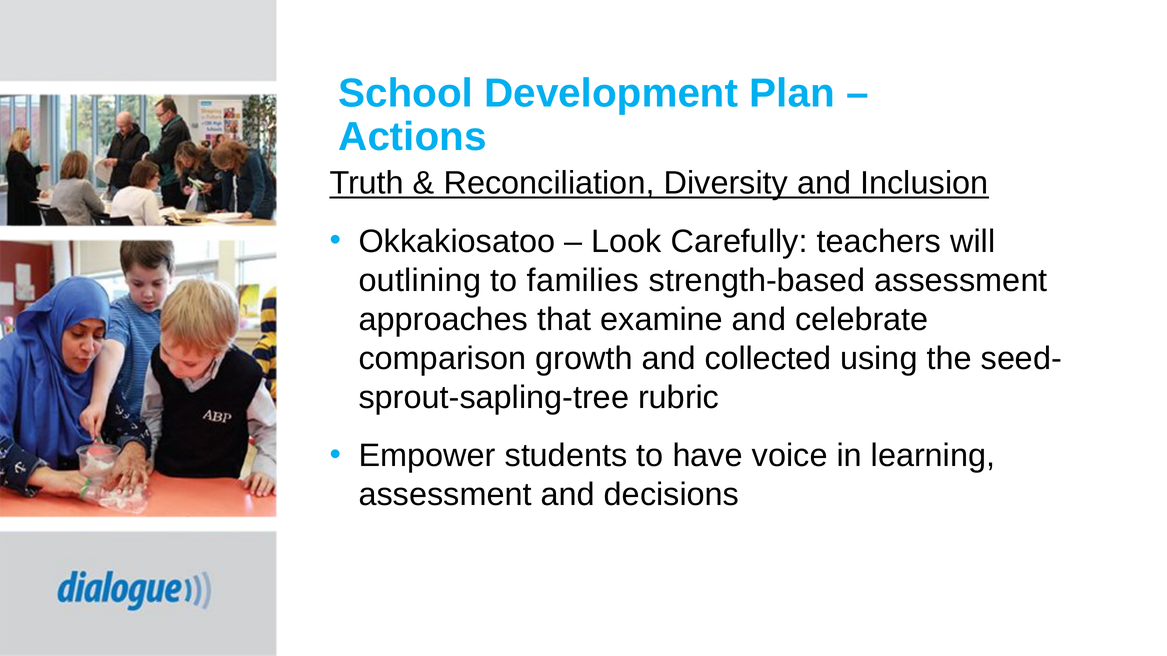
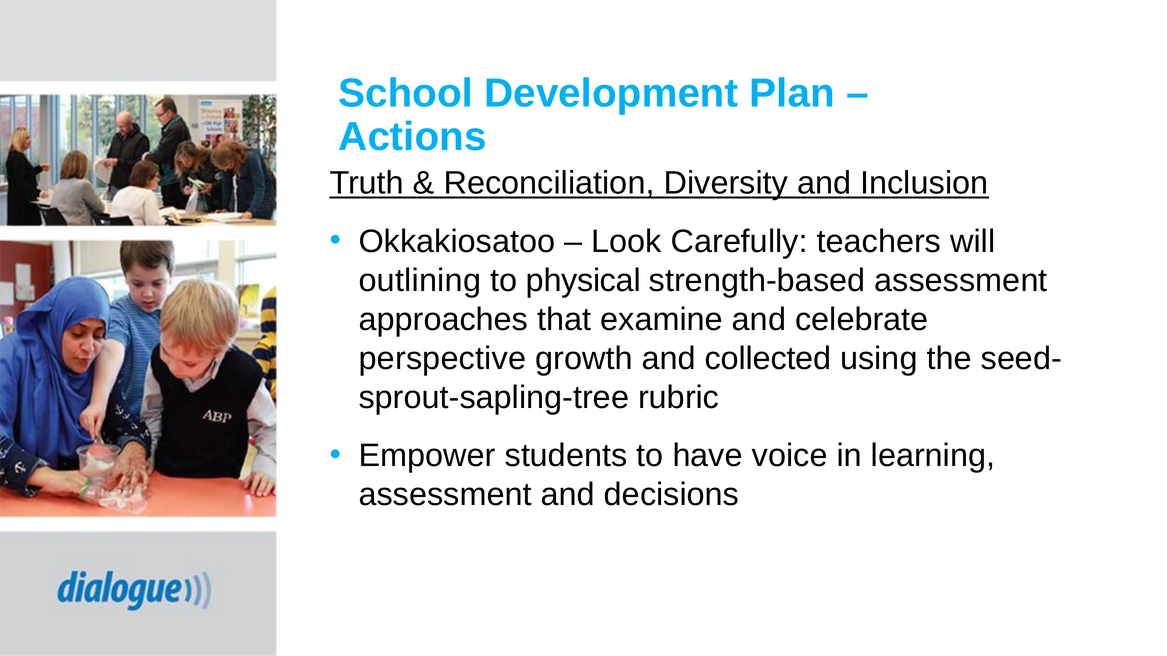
families: families -> physical
comparison: comparison -> perspective
